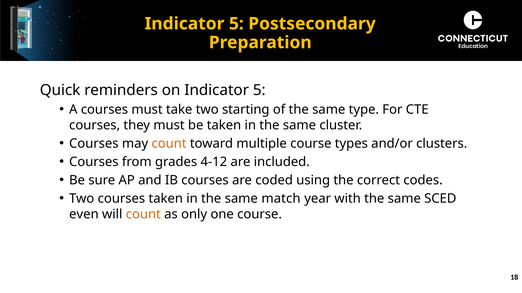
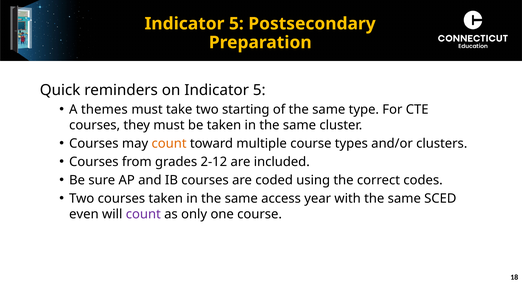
A courses: courses -> themes
4-12: 4-12 -> 2-12
match: match -> access
count at (143, 215) colour: orange -> purple
